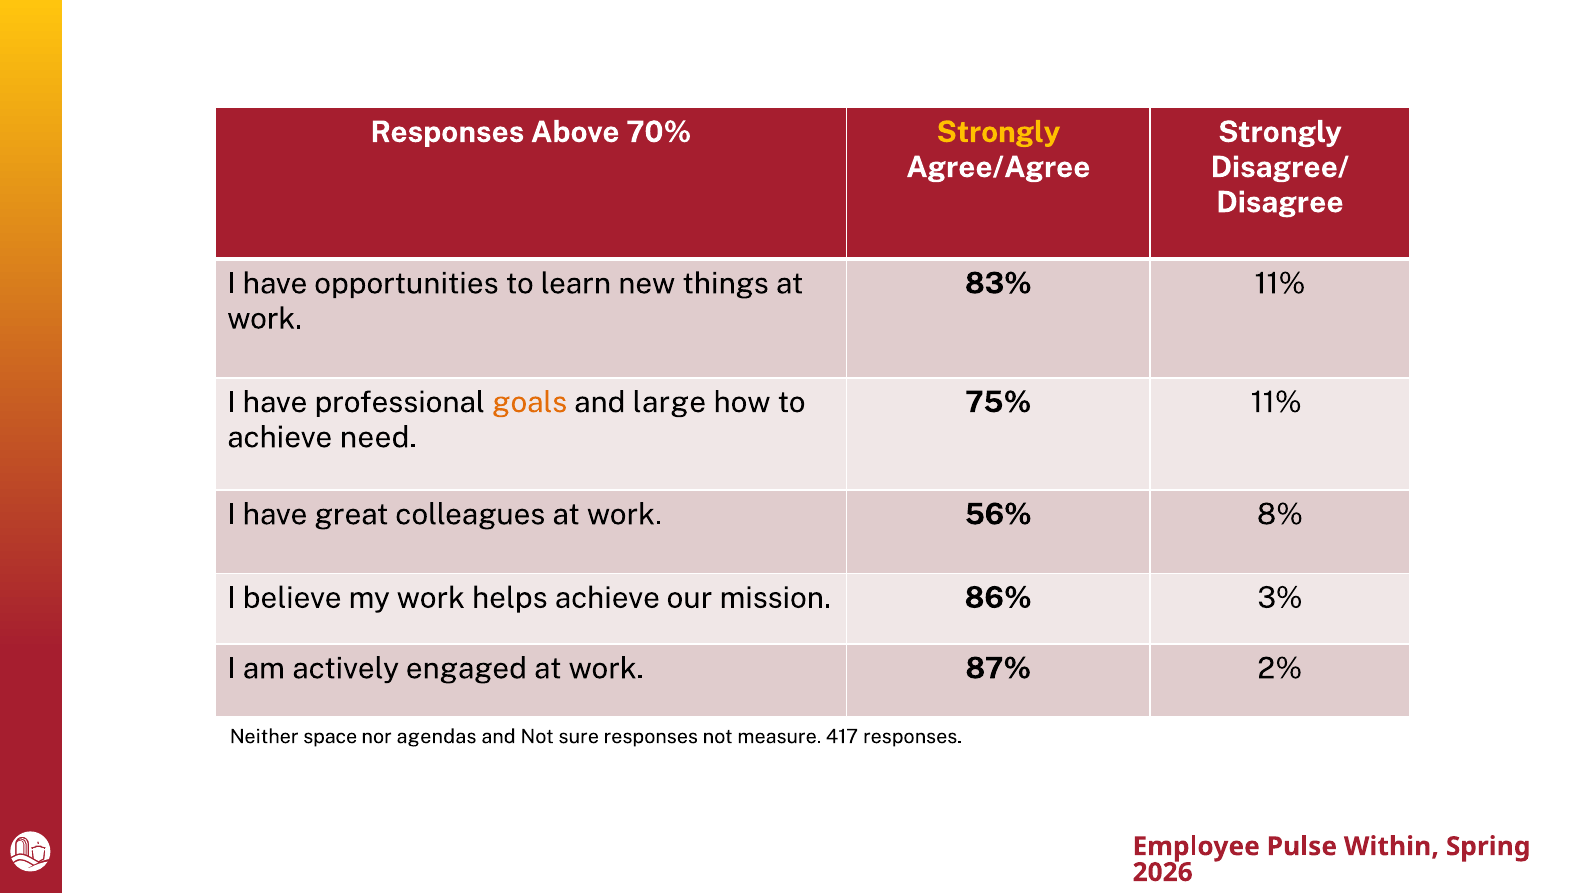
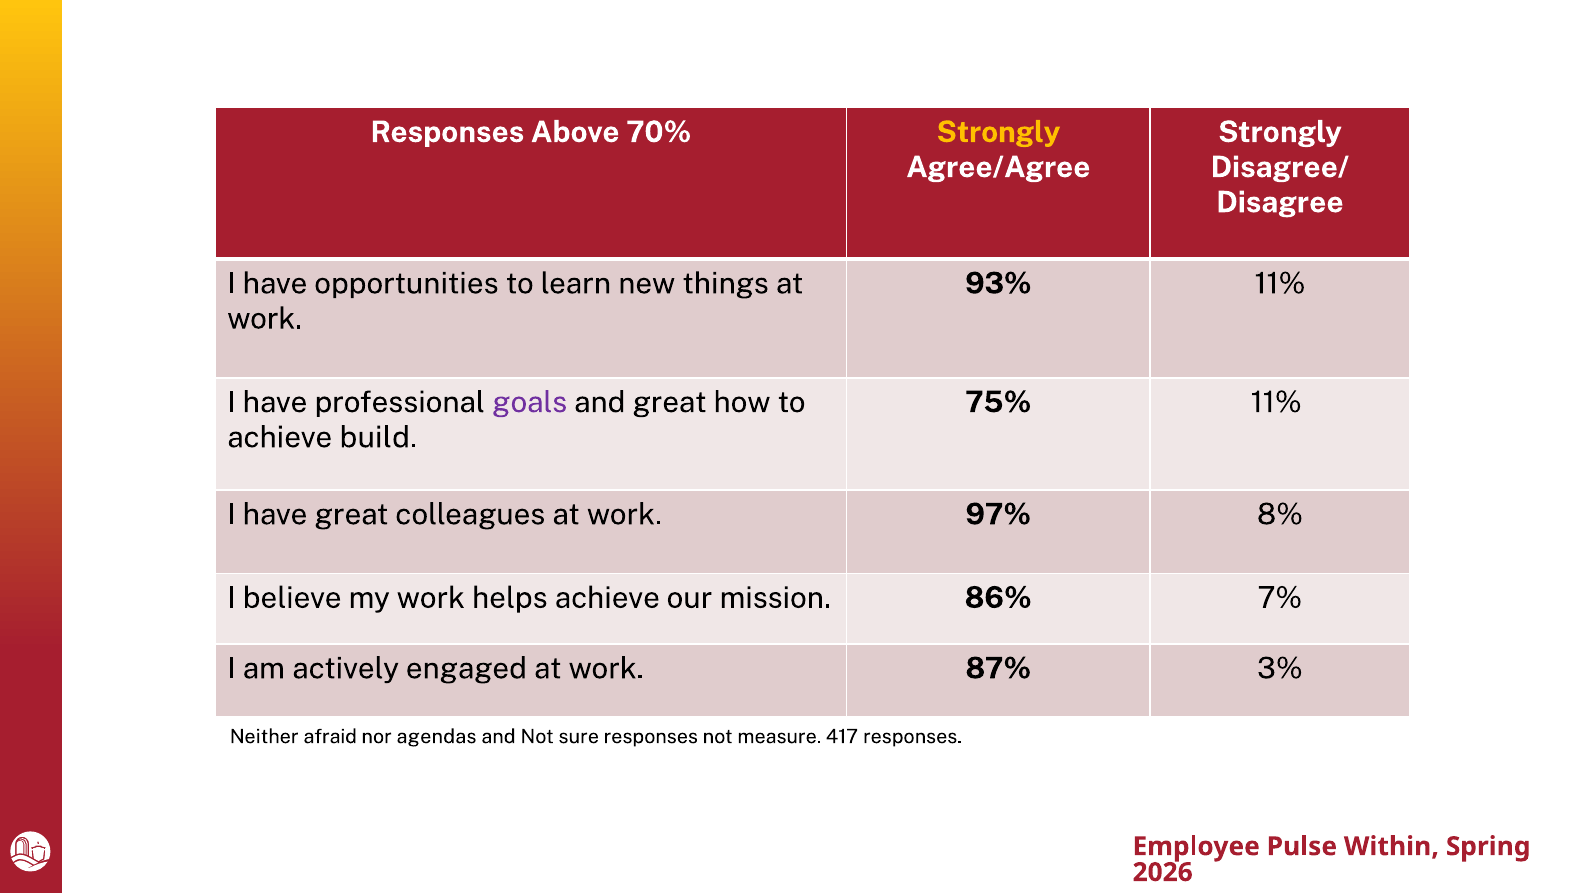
83%: 83% -> 93%
goals colour: orange -> purple
and large: large -> great
need: need -> build
56%: 56% -> 97%
3%: 3% -> 7%
2%: 2% -> 3%
space: space -> afraid
